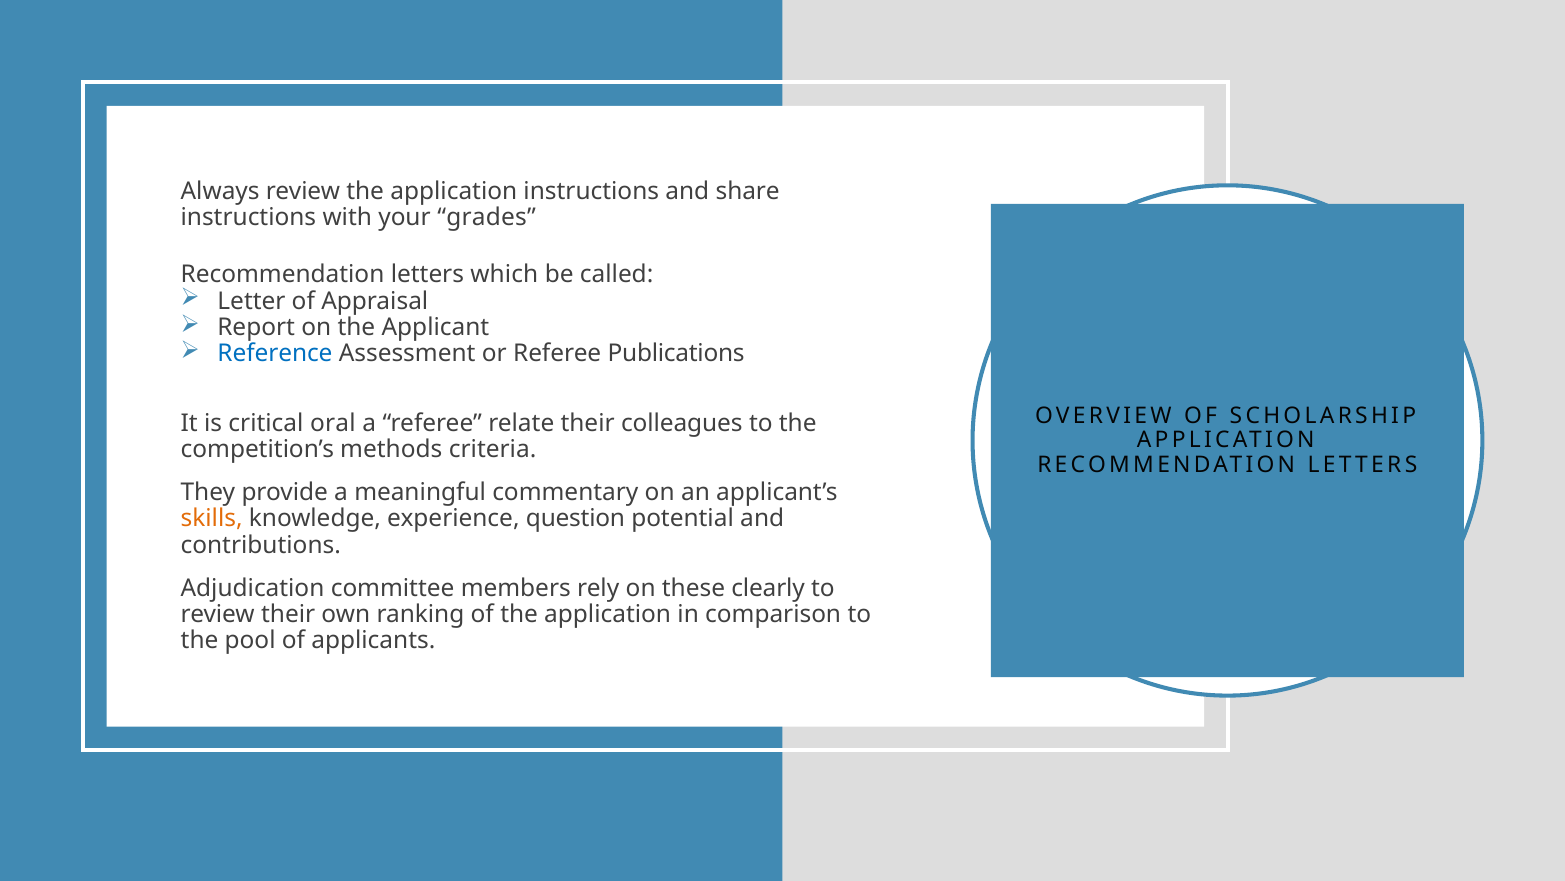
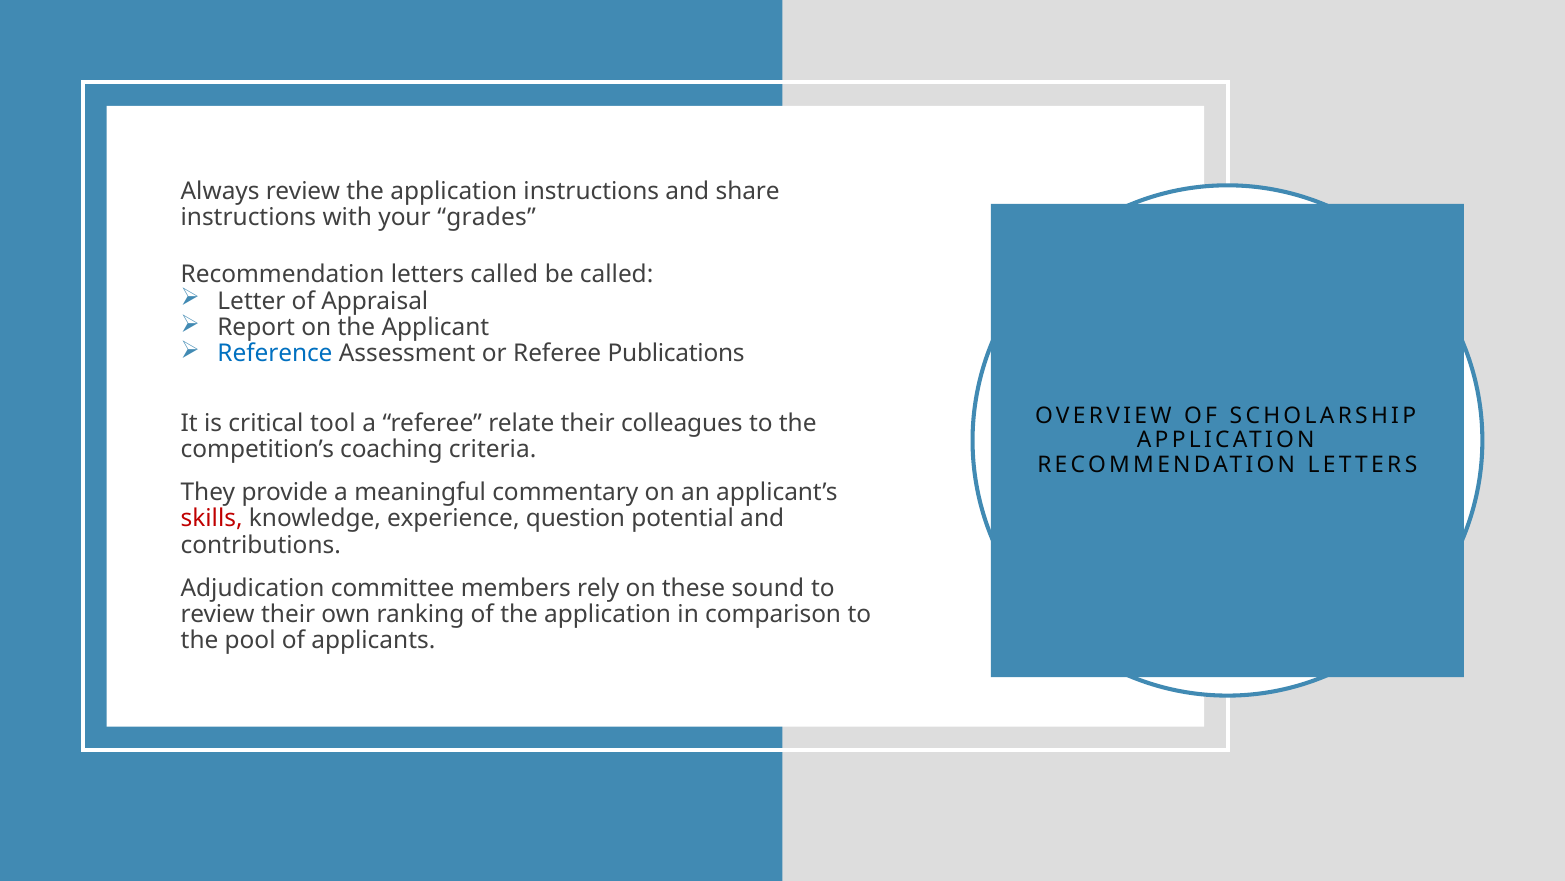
letters which: which -> called
oral: oral -> tool
methods: methods -> coaching
skills colour: orange -> red
clearly: clearly -> sound
